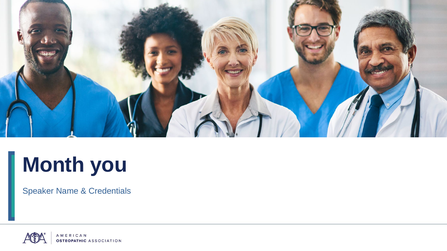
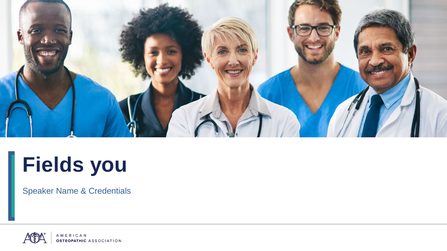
Month: Month -> Fields
